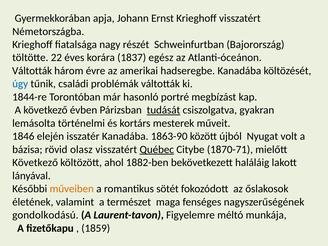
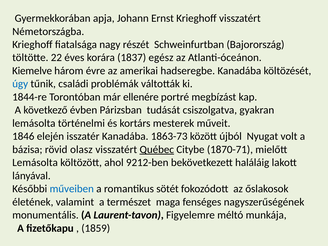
Váltották at (32, 71): Váltották -> Kiemelve
hasonló: hasonló -> ellenére
tudását underline: present -> none
1863-90: 1863-90 -> 1863-73
Következő at (35, 163): Következő -> Lemásolta
1882-ben: 1882-ben -> 9212-ben
műveiben colour: orange -> blue
gondolkodású: gondolkodású -> monumentális
